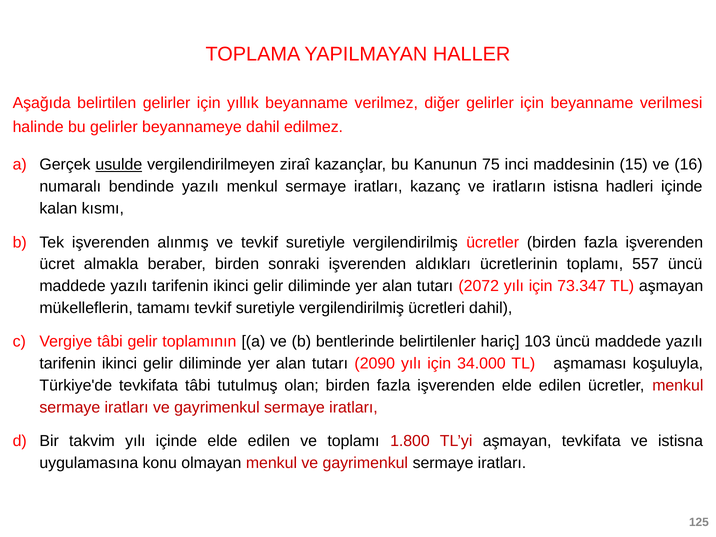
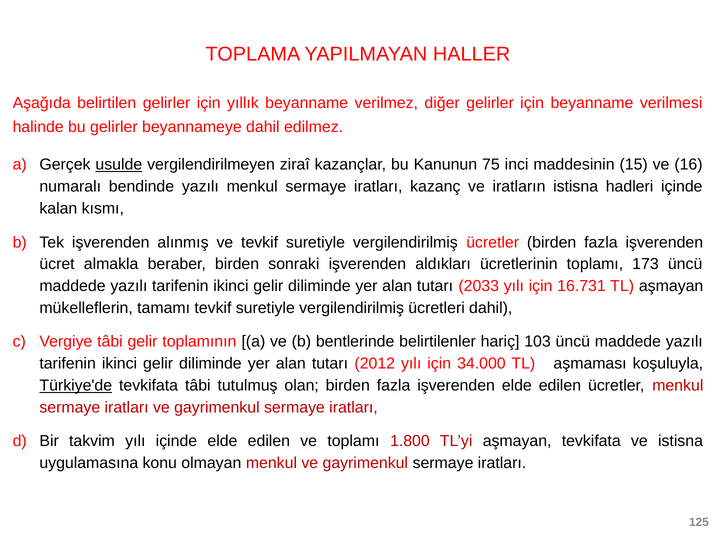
557: 557 -> 173
2072: 2072 -> 2033
73.347: 73.347 -> 16.731
2090: 2090 -> 2012
Türkiye'de underline: none -> present
